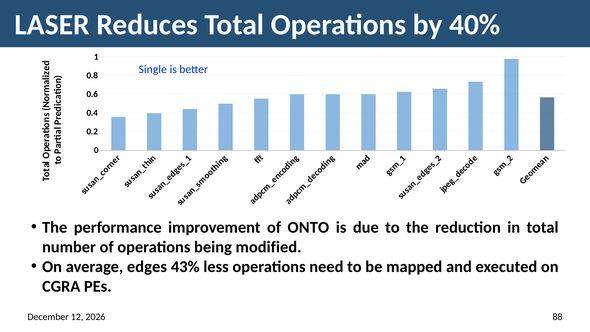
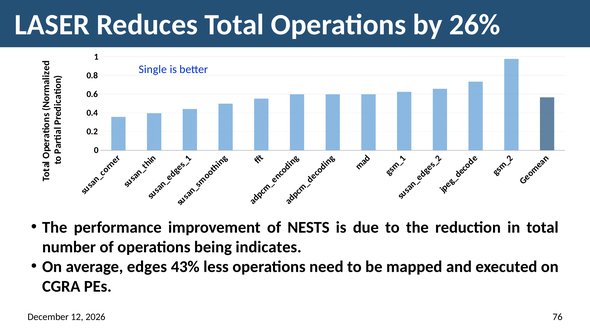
40%: 40% -> 26%
ONTO: ONTO -> NESTS
modified: modified -> indicates
88: 88 -> 76
